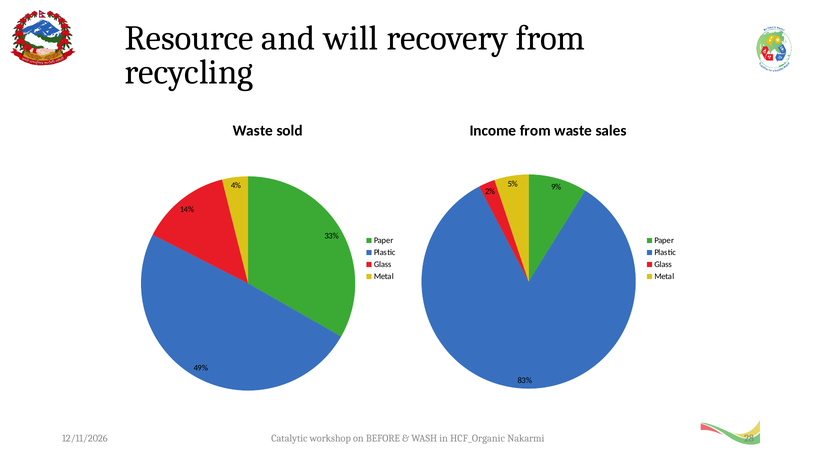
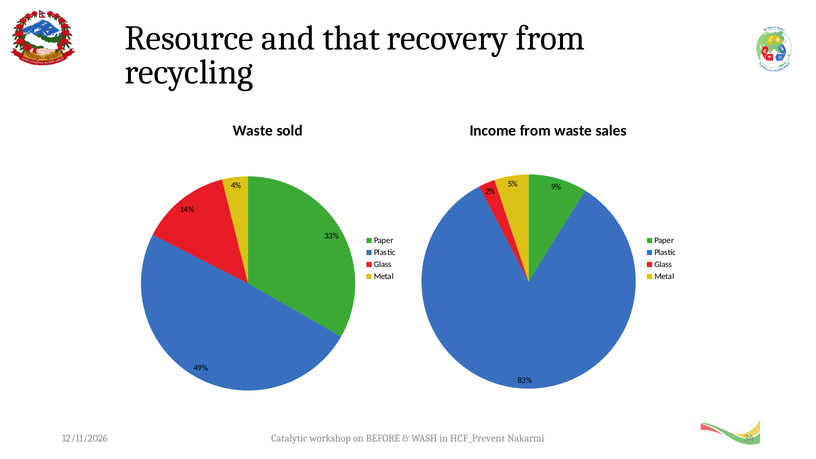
will: will -> that
HCF_Organic: HCF_Organic -> HCF_Prevent
28: 28 -> 34
